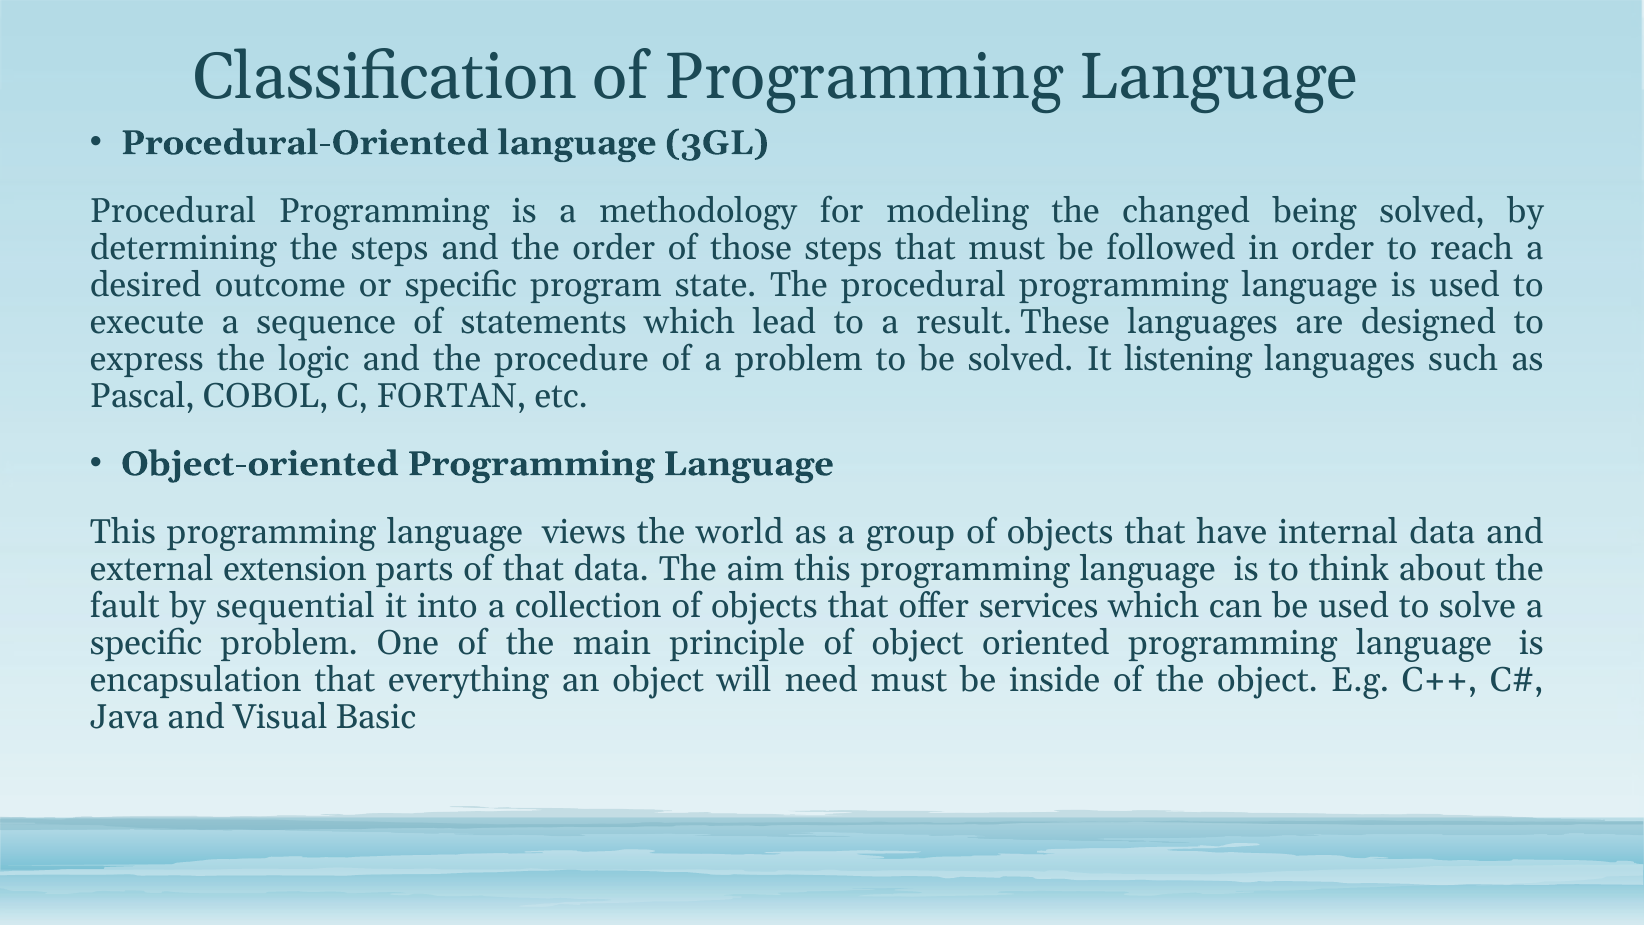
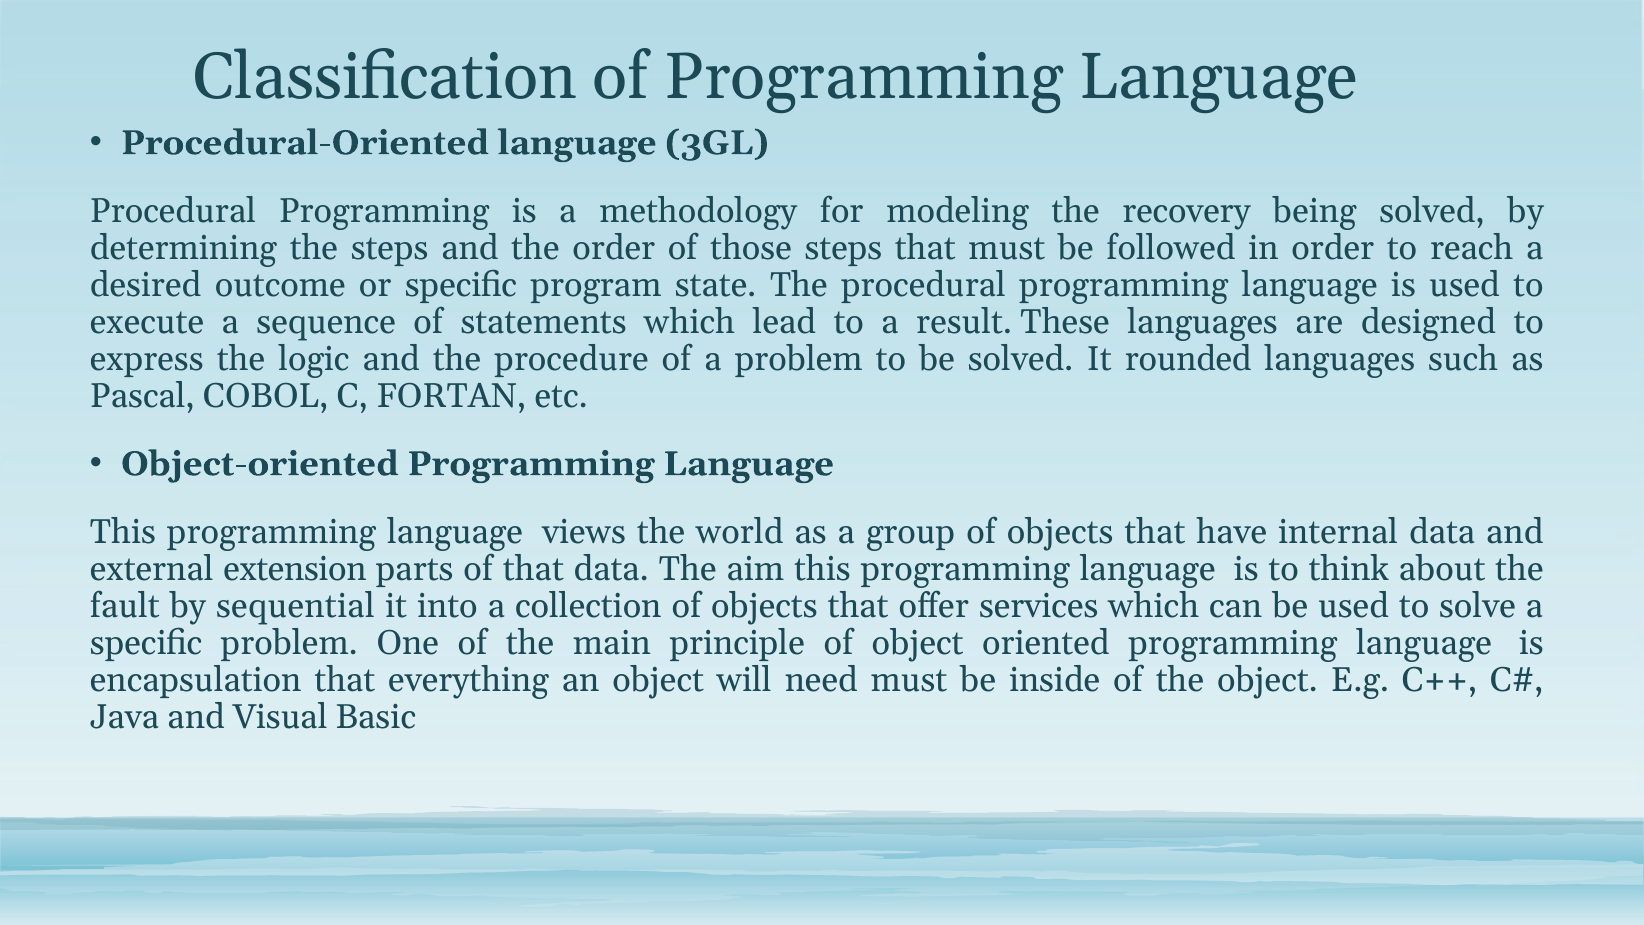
changed: changed -> recovery
listening: listening -> rounded
